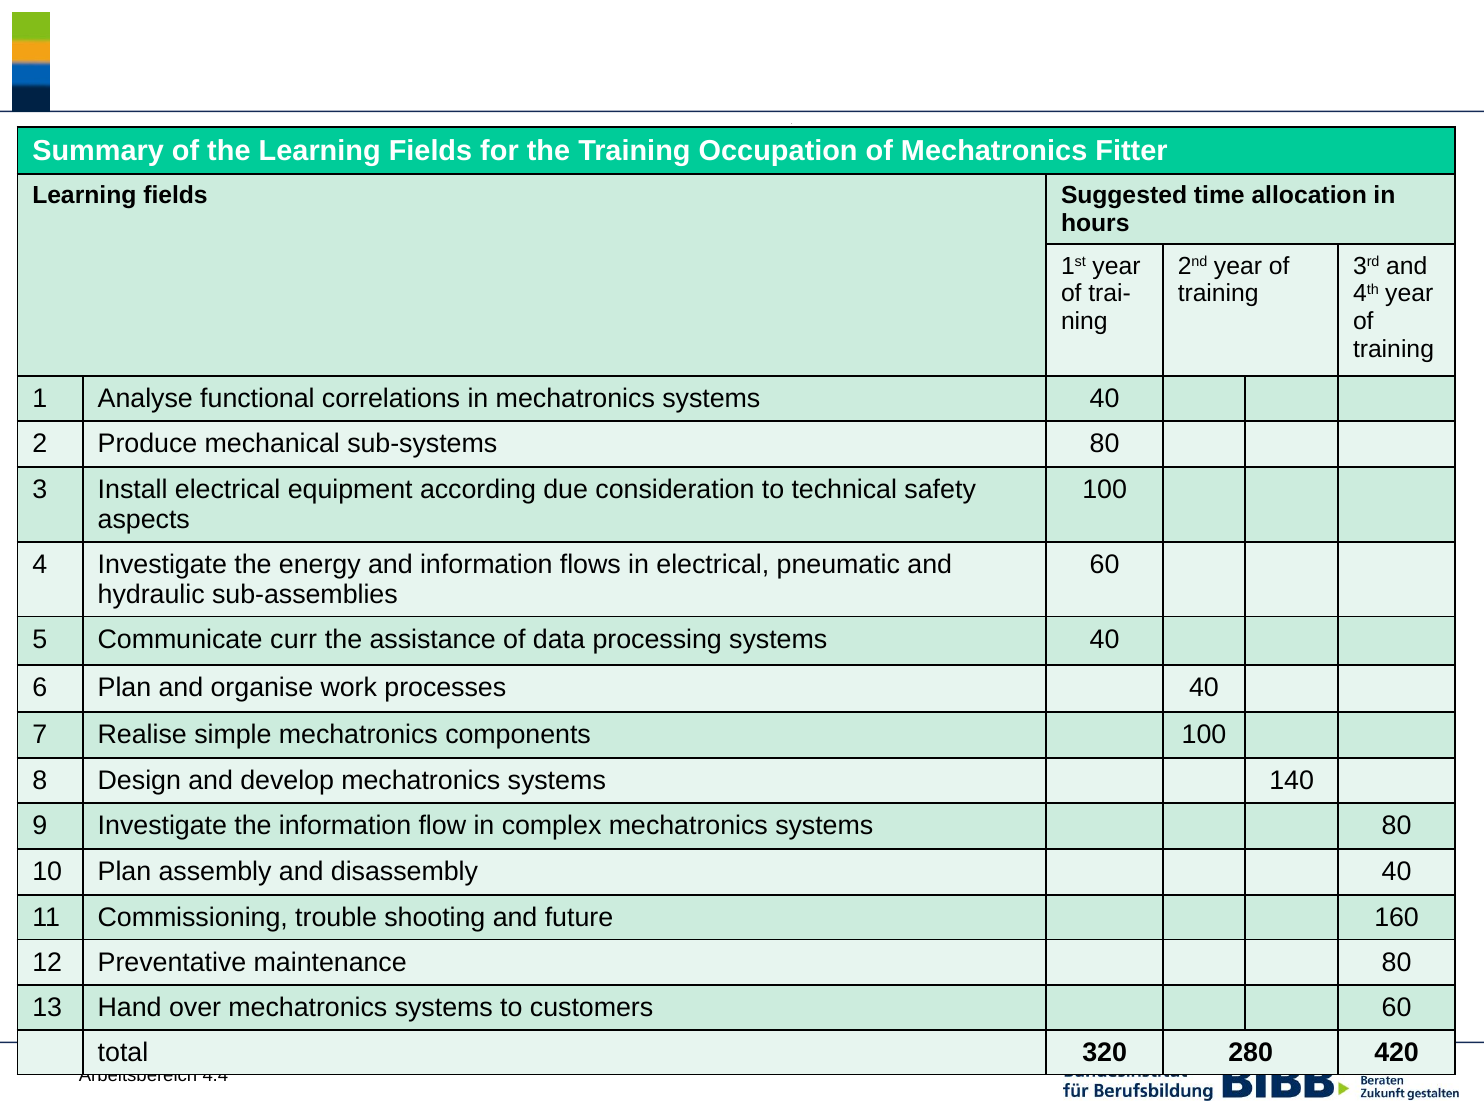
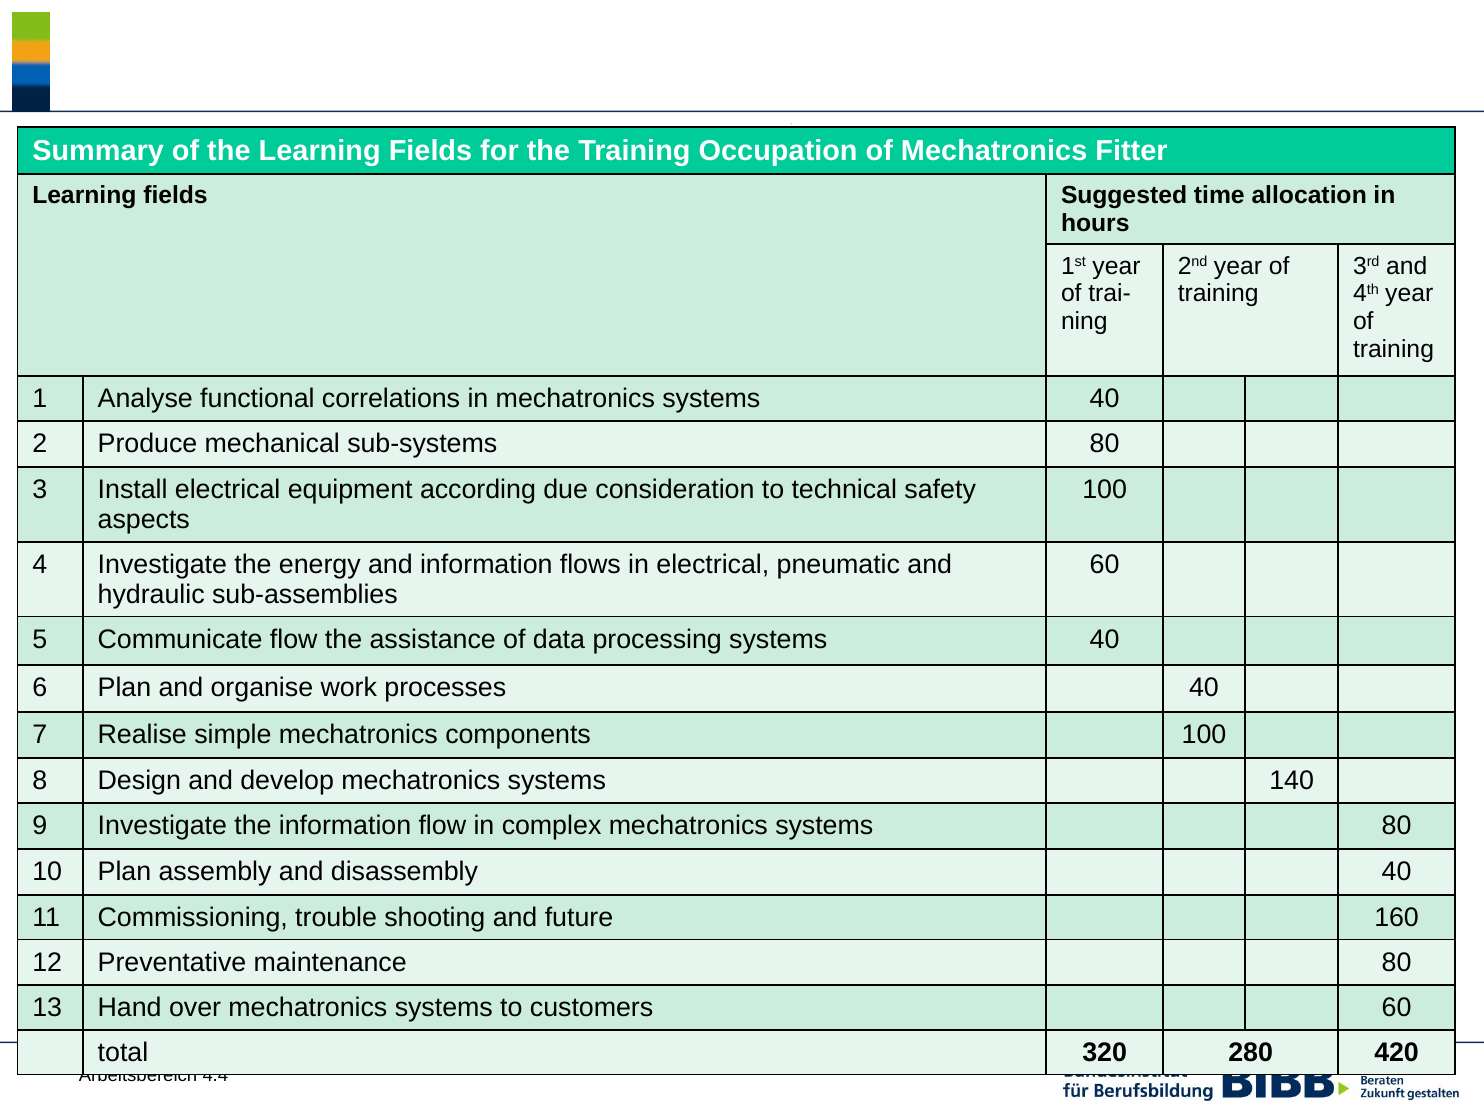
Communicate curr: curr -> flow
